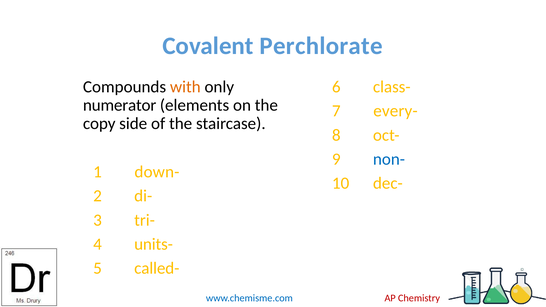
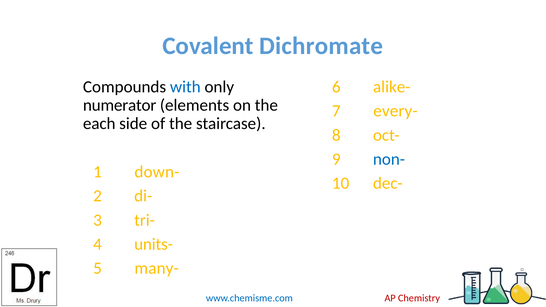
Perchlorate: Perchlorate -> Dichromate
with colour: orange -> blue
class-: class- -> alike-
copy: copy -> each
called-: called- -> many-
